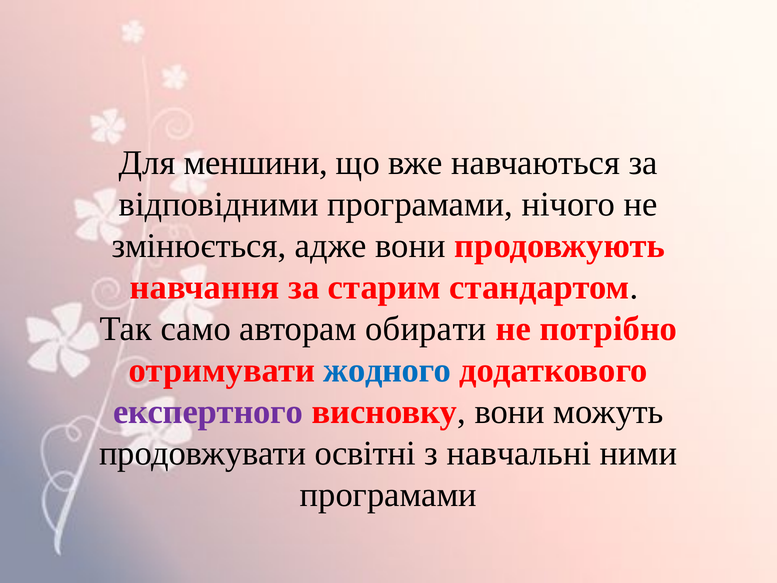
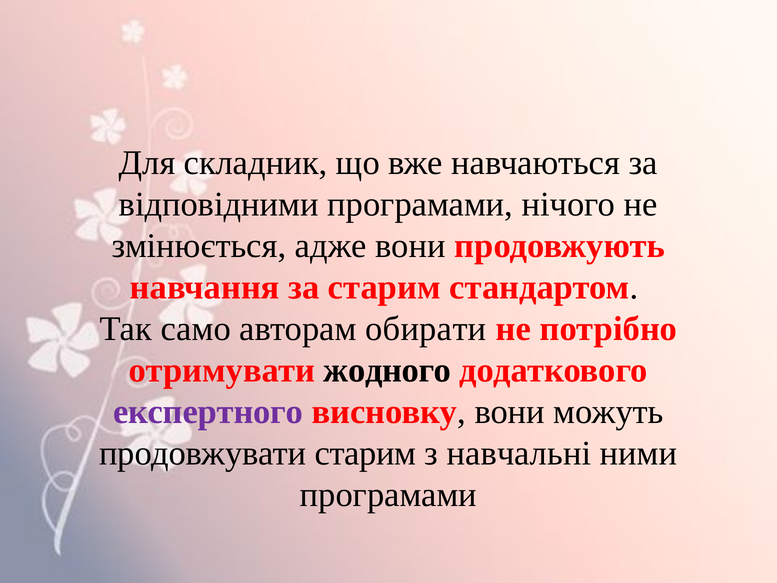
меншини: меншини -> складник
жодного colour: blue -> black
продовжувати освітні: освітні -> старим
